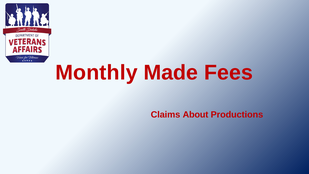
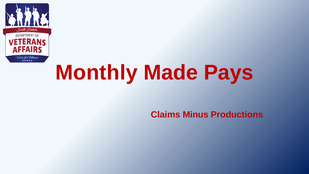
Fees: Fees -> Pays
About: About -> Minus
